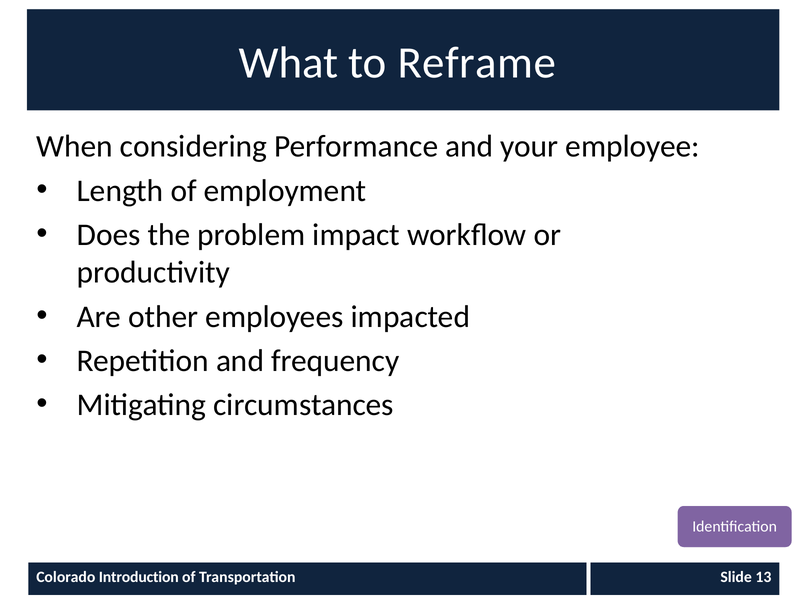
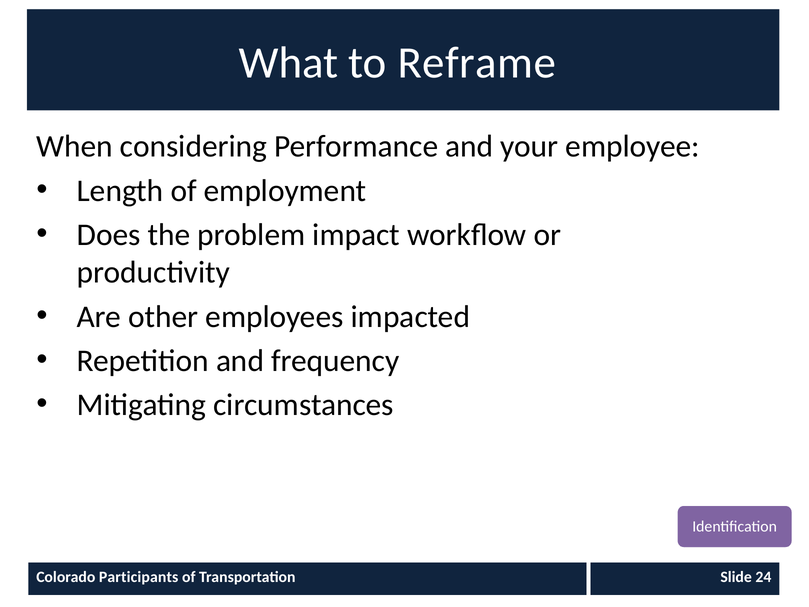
Introduction: Introduction -> Participants
13: 13 -> 24
